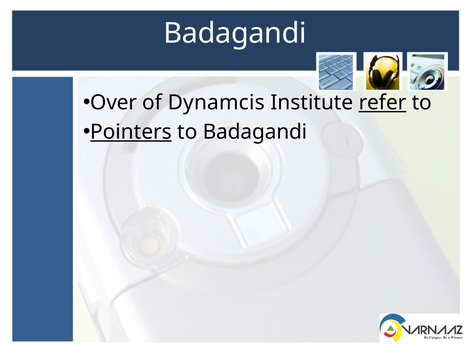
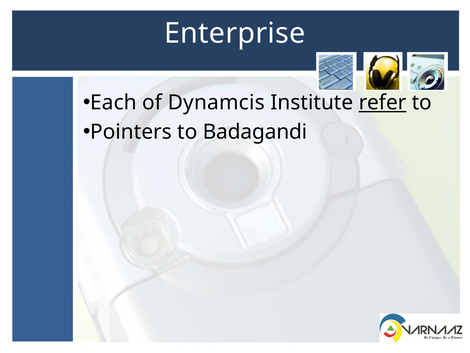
Badagandi at (235, 33): Badagandi -> Enterprise
Over: Over -> Each
Pointers underline: present -> none
